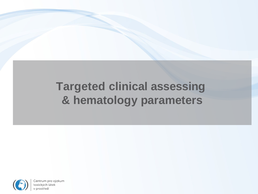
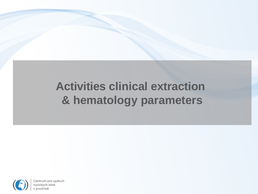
Targeted: Targeted -> Activities
assessing: assessing -> extraction
